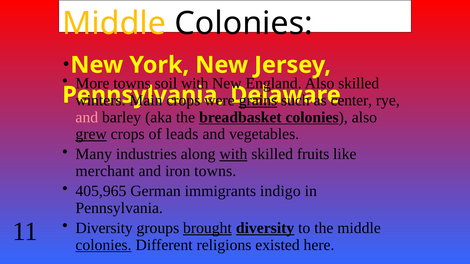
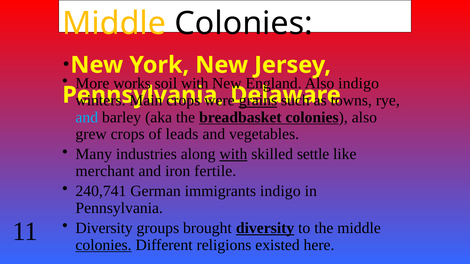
towns at (132, 83): towns -> works
skilled at (359, 83): skilled -> indigo
center: center -> towns
and at (87, 117) colour: pink -> light blue
grew underline: present -> none
fruits: fruits -> settle
iron towns: towns -> fertile
405,965: 405,965 -> 240,741
brought underline: present -> none
